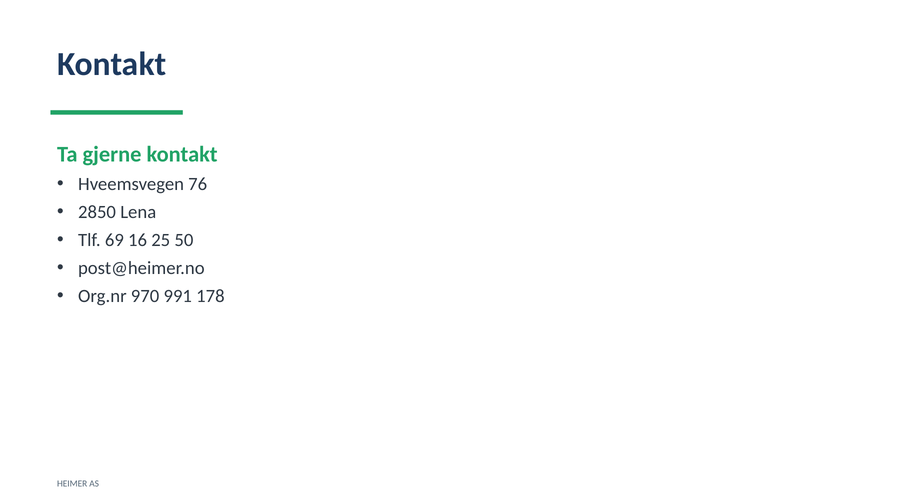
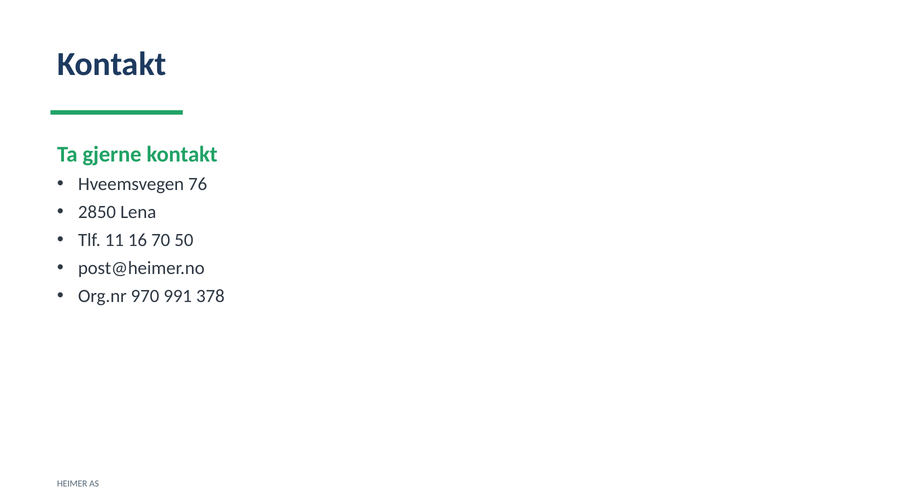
69: 69 -> 11
25: 25 -> 70
178: 178 -> 378
